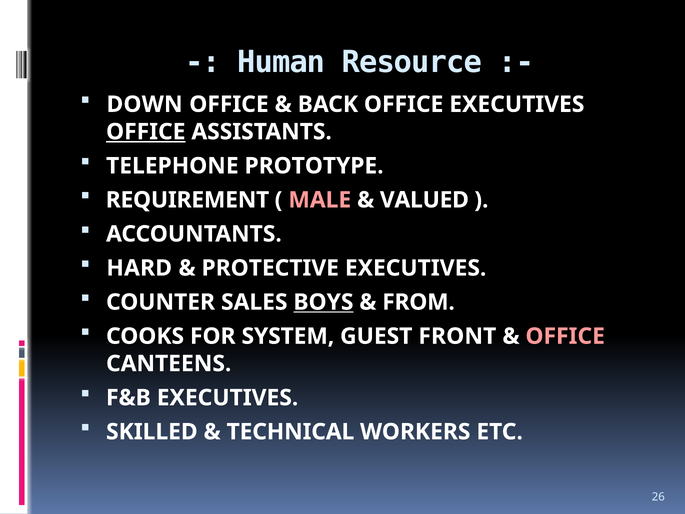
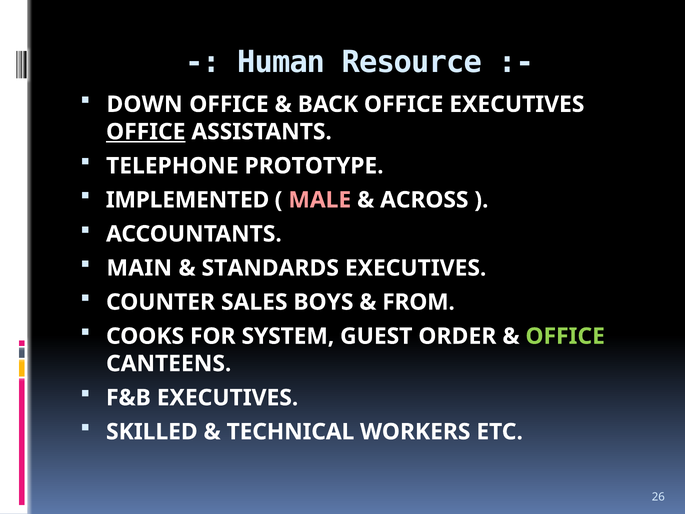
REQUIREMENT: REQUIREMENT -> IMPLEMENTED
VALUED: VALUED -> ACROSS
HARD: HARD -> MAIN
PROTECTIVE: PROTECTIVE -> STANDARDS
BOYS underline: present -> none
FRONT: FRONT -> ORDER
OFFICE at (565, 336) colour: pink -> light green
